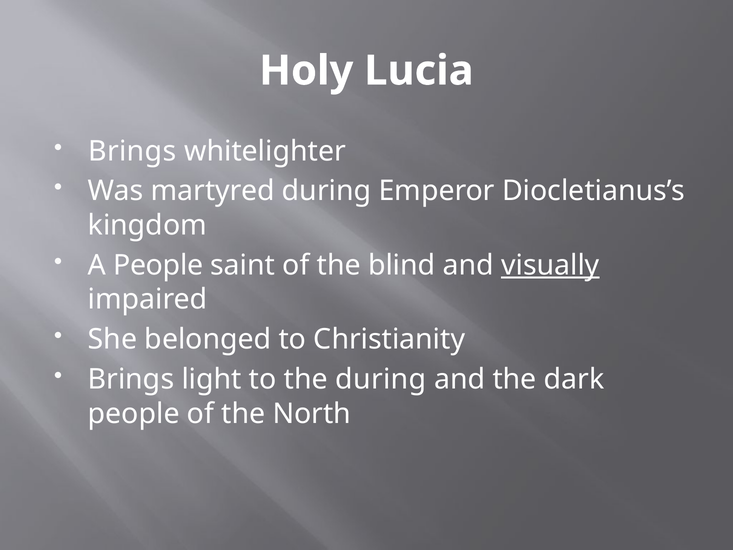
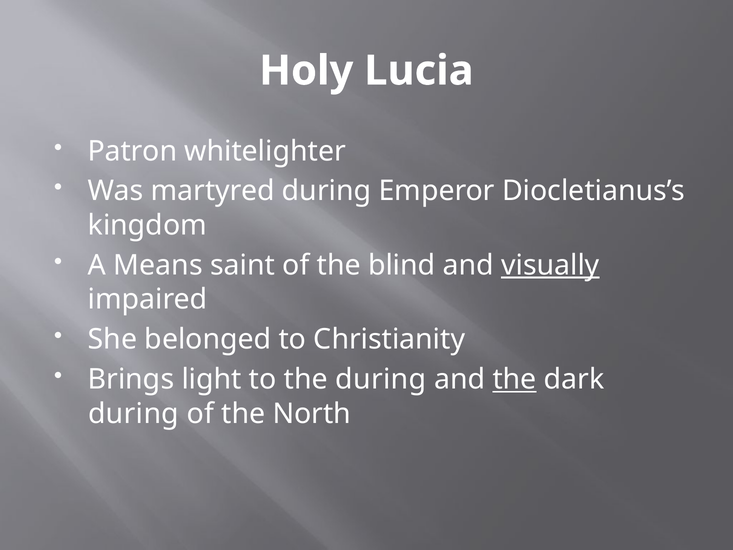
Brings at (132, 151): Brings -> Patron
A People: People -> Means
the at (515, 379) underline: none -> present
people at (134, 413): people -> during
